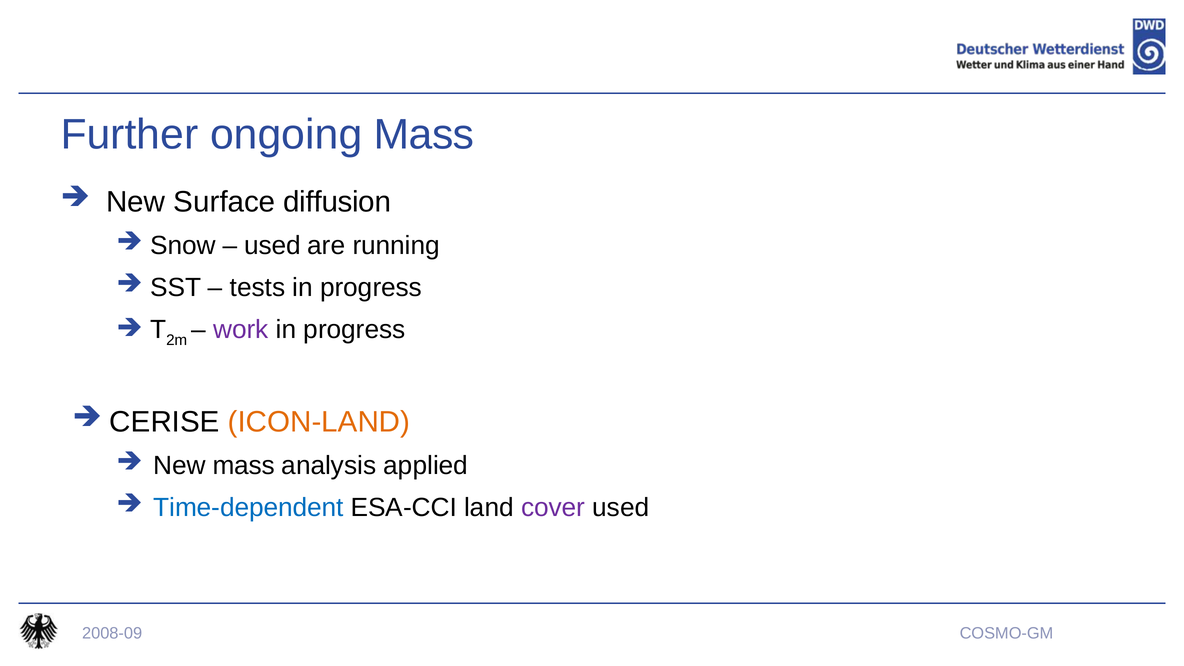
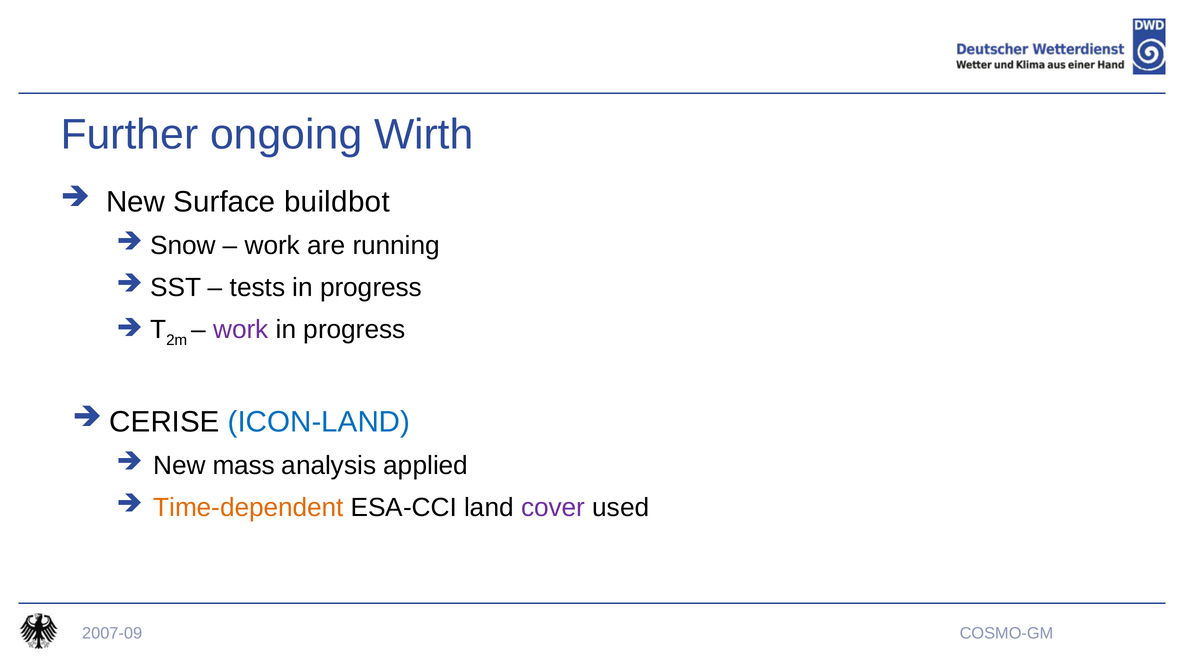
ongoing Mass: Mass -> Wirth
diffusion: diffusion -> buildbot
used at (273, 246): used -> work
ICON-LAND colour: orange -> blue
Time-dependent colour: blue -> orange
2008-09: 2008-09 -> 2007-09
